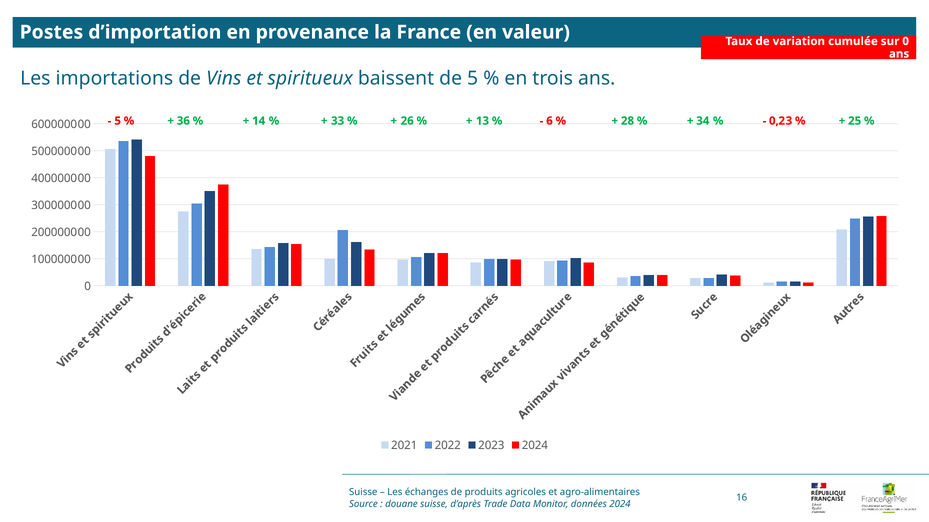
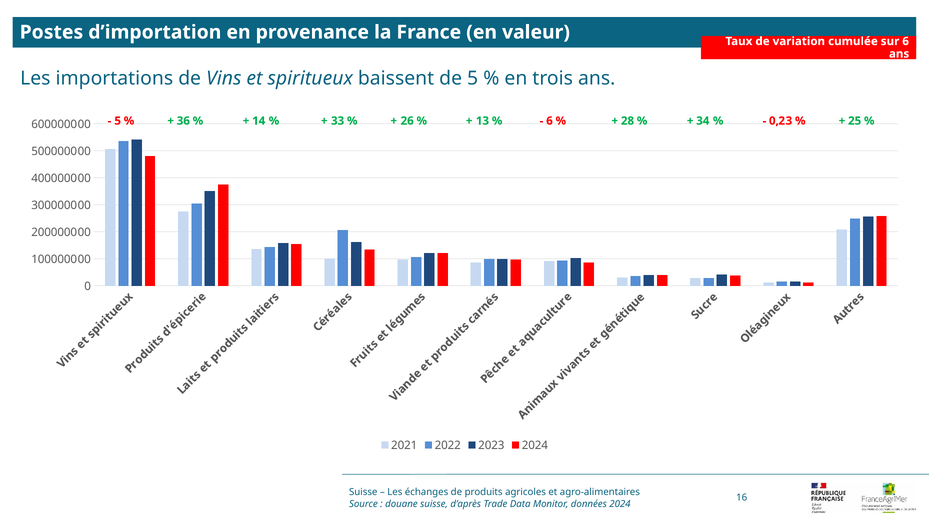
sur 0: 0 -> 6
